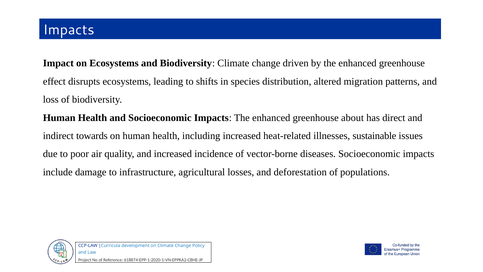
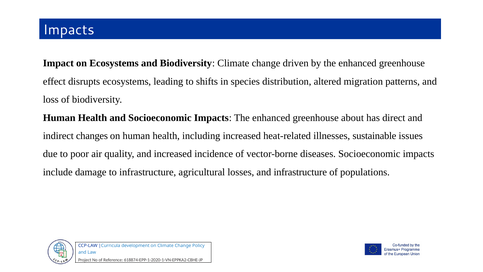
towards: towards -> changes
and deforestation: deforestation -> infrastructure
